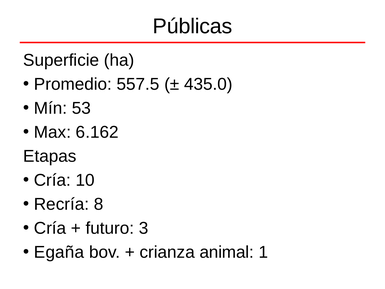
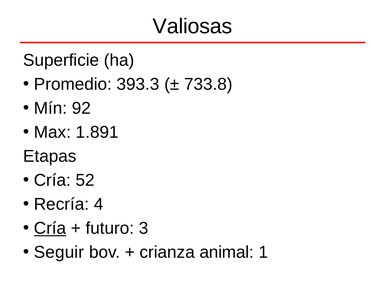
Públicas: Públicas -> Valiosas
557.5: 557.5 -> 393.3
435.0: 435.0 -> 733.8
53: 53 -> 92
6.162: 6.162 -> 1.891
10: 10 -> 52
8: 8 -> 4
Cría at (50, 228) underline: none -> present
Egaña: Egaña -> Seguir
